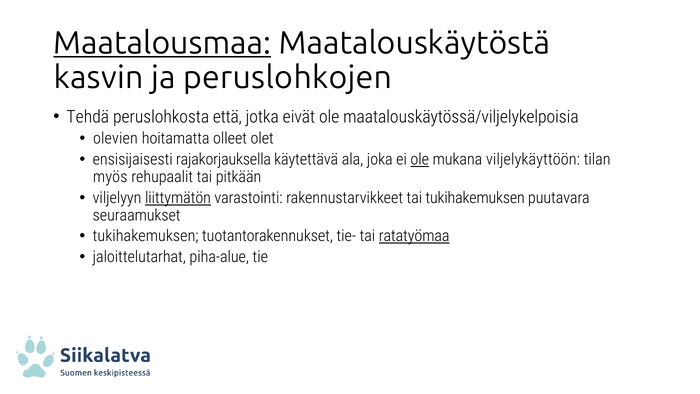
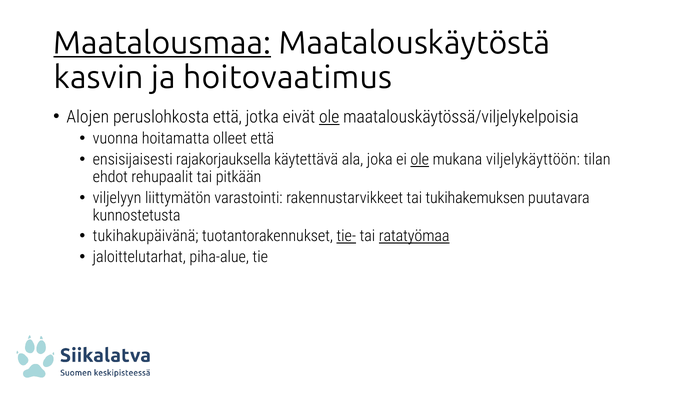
peruslohkojen: peruslohkojen -> hoitovaatimus
Tehdä: Tehdä -> Alojen
ole at (329, 117) underline: none -> present
olevien: olevien -> vuonna
olleet olet: olet -> että
myös: myös -> ehdot
liittymätön underline: present -> none
seuraamukset: seuraamukset -> kunnostetusta
tukihakemuksen at (146, 236): tukihakemuksen -> tukihakupäivänä
tie- underline: none -> present
